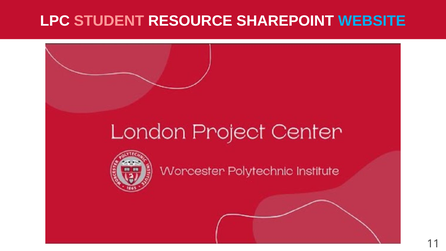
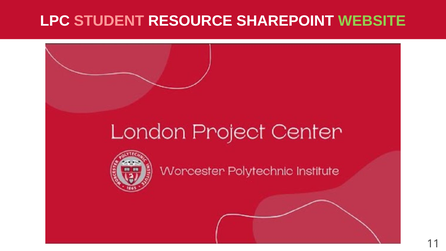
WEBSITE colour: light blue -> light green
